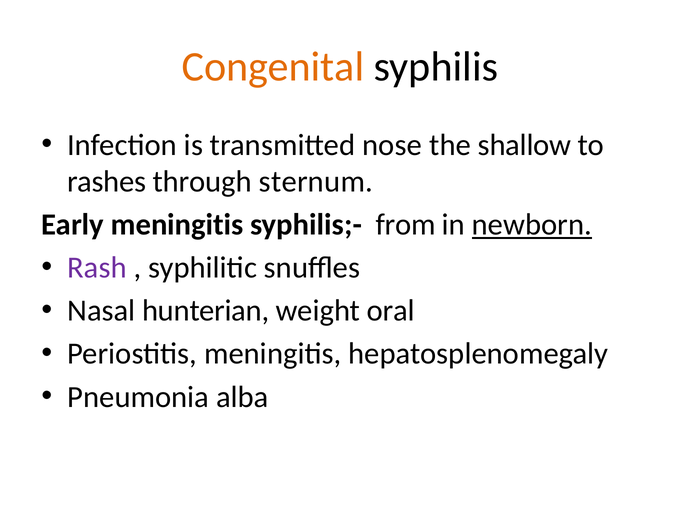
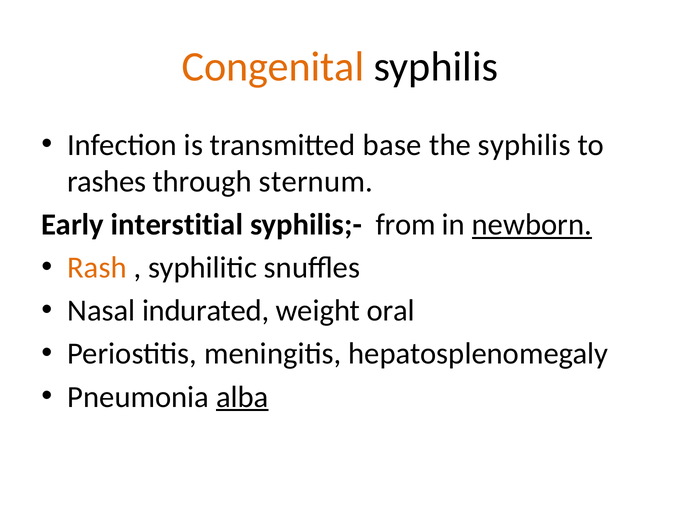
nose: nose -> base
the shallow: shallow -> syphilis
Early meningitis: meningitis -> interstitial
Rash colour: purple -> orange
hunterian: hunterian -> indurated
alba underline: none -> present
